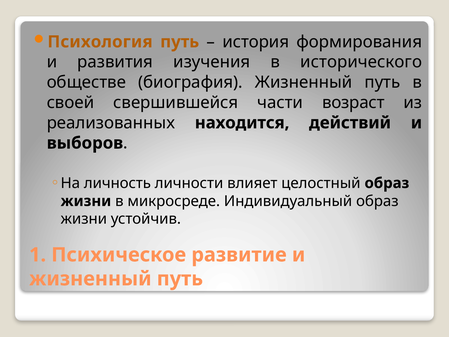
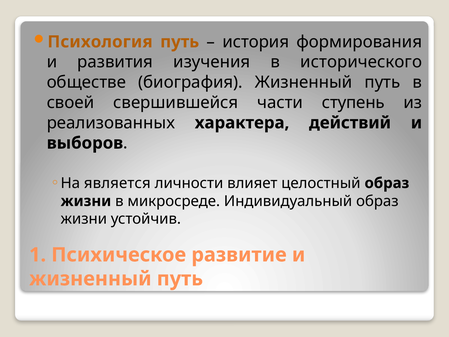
возраст: возраст -> ступень
находится: находится -> характера
личность: личность -> является
